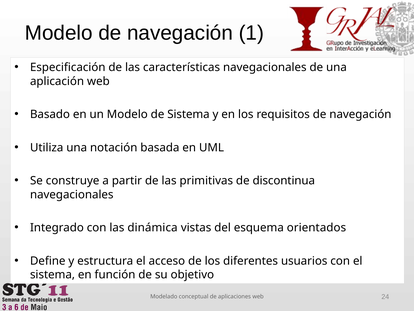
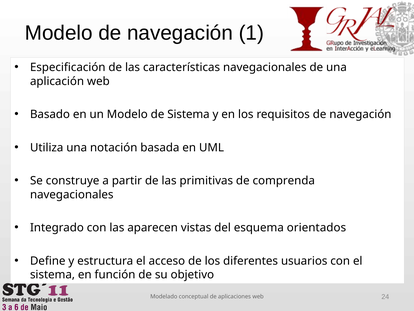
discontinua: discontinua -> comprenda
dinámica: dinámica -> aparecen
